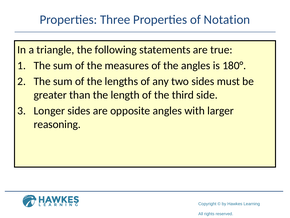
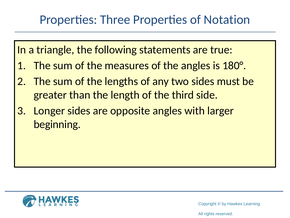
reasoning: reasoning -> beginning
